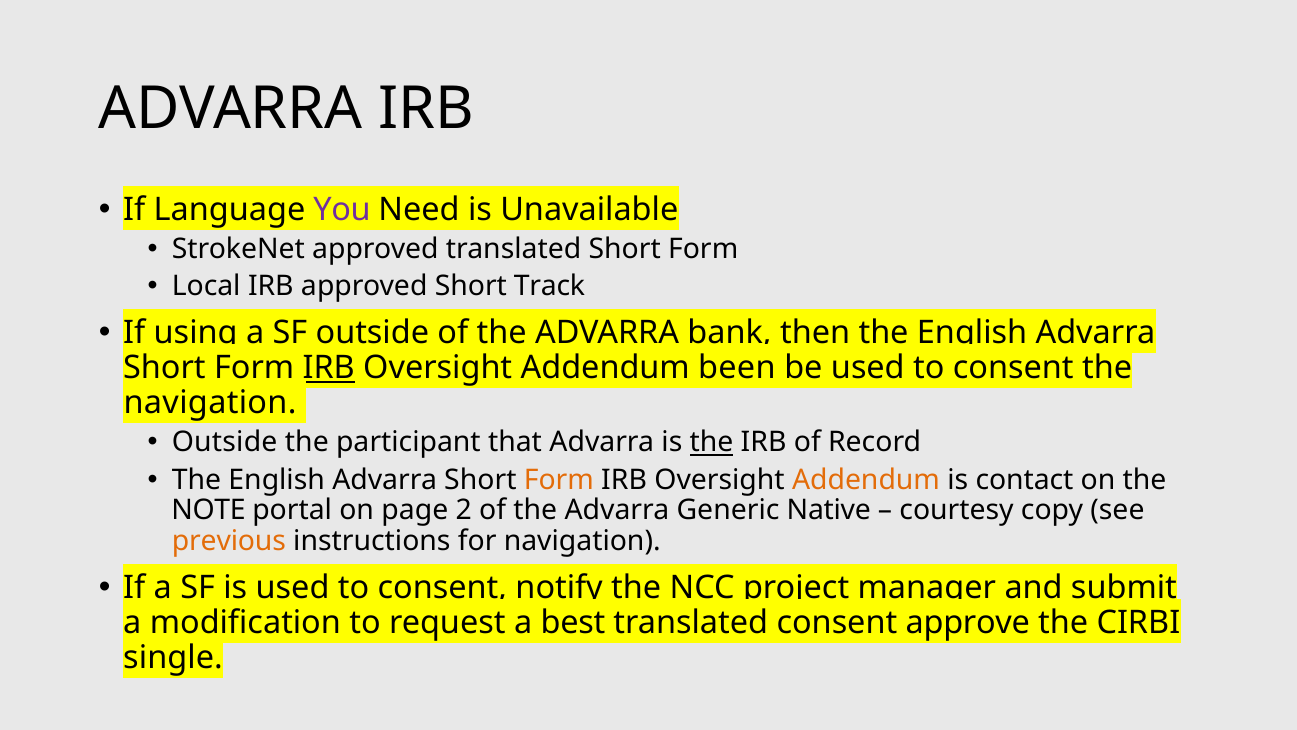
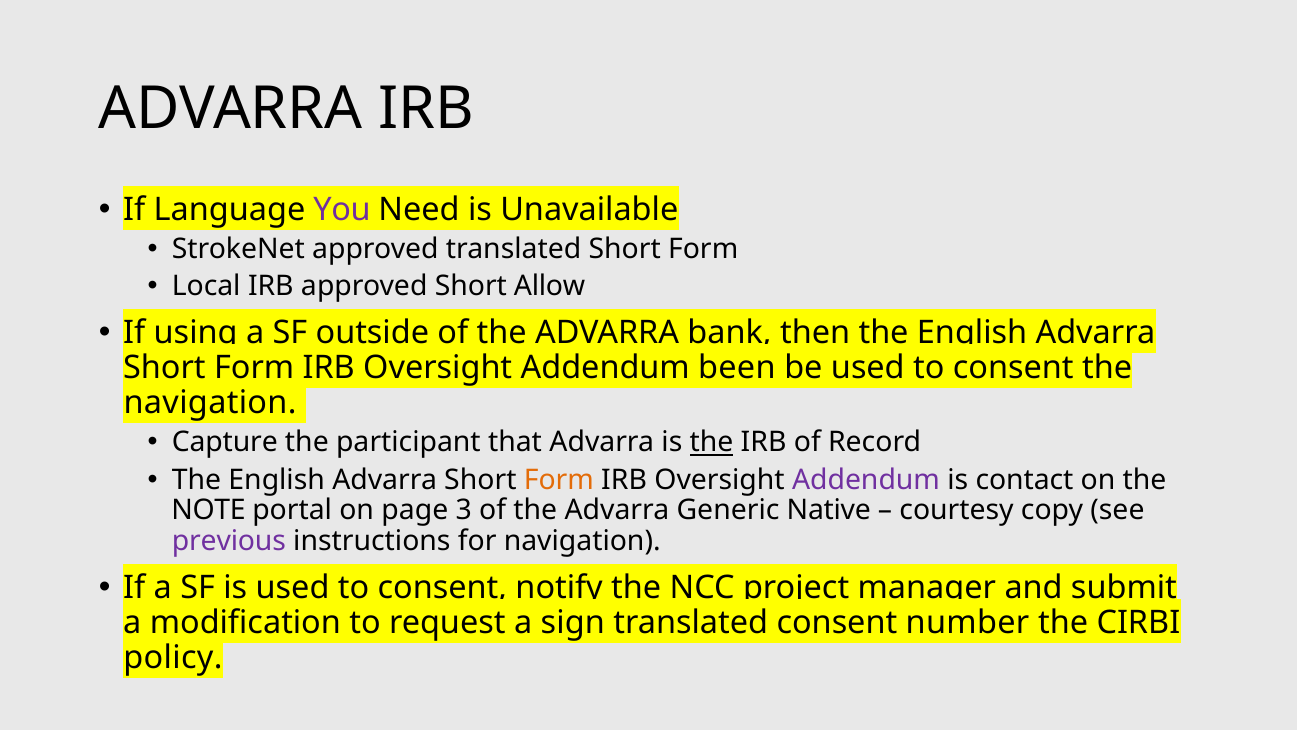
Track: Track -> Allow
IRB at (329, 368) underline: present -> none
Outside at (225, 442): Outside -> Capture
Addendum at (866, 480) colour: orange -> purple
2: 2 -> 3
previous colour: orange -> purple
best: best -> sign
approve: approve -> number
single: single -> policy
